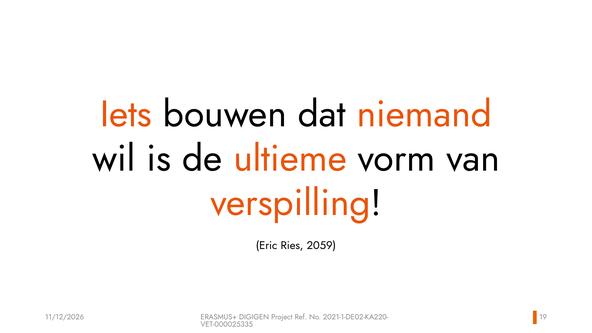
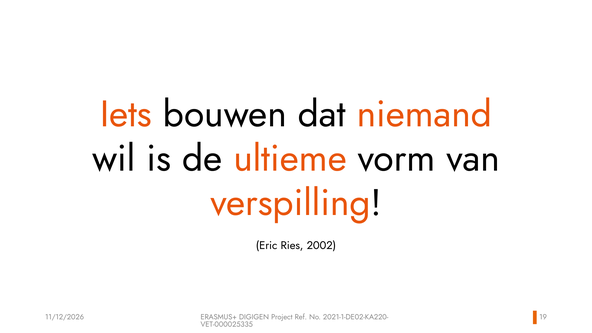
2059: 2059 -> 2002
